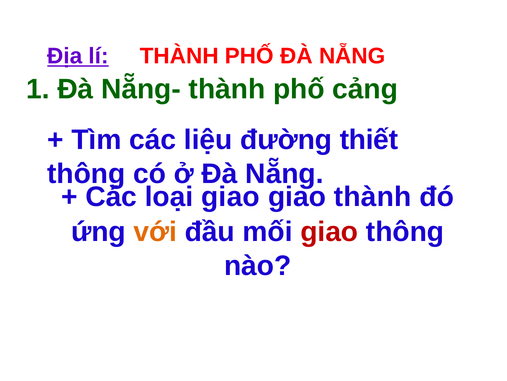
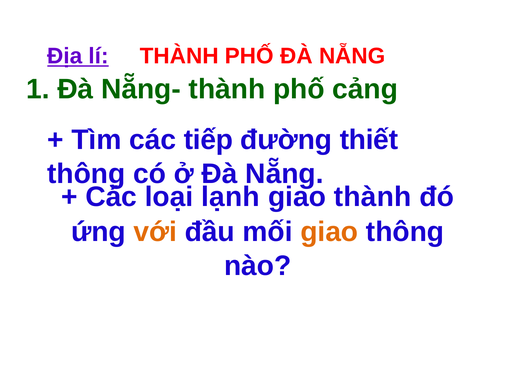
liệu: liệu -> tiếp
loại giao: giao -> lạnh
giao at (329, 231) colour: red -> orange
